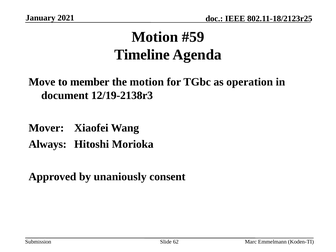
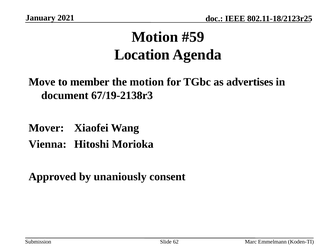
Timeline: Timeline -> Location
operation: operation -> advertises
12/19-2138r3: 12/19-2138r3 -> 67/19-2138r3
Always: Always -> Vienna
